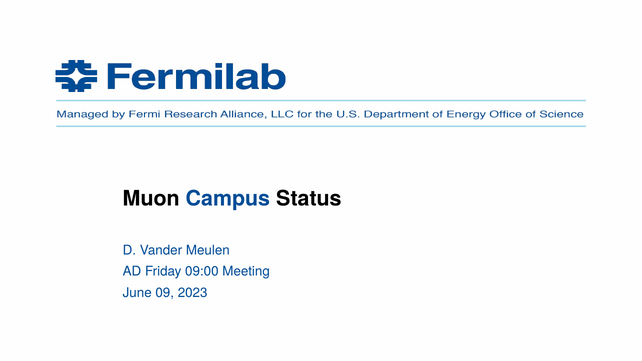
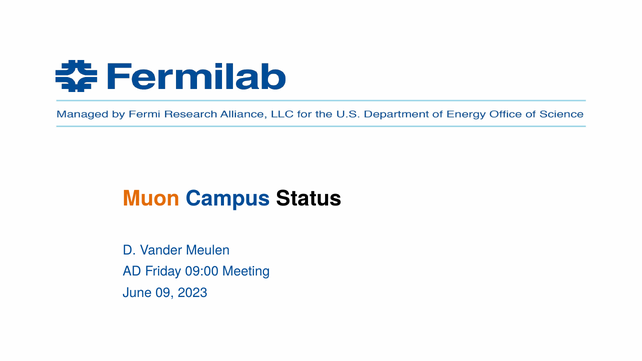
Muon colour: black -> orange
